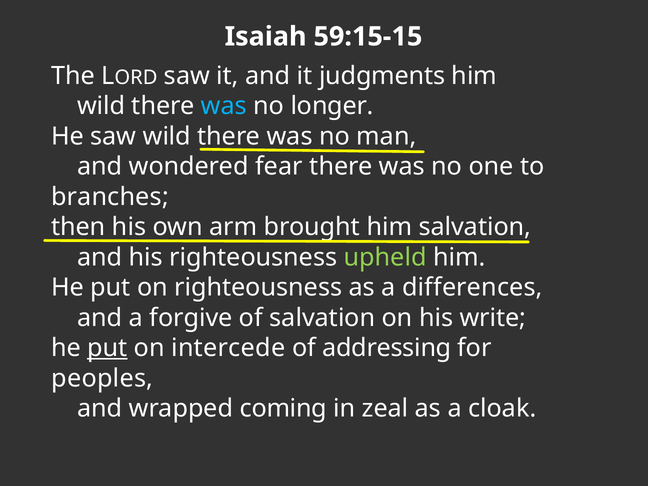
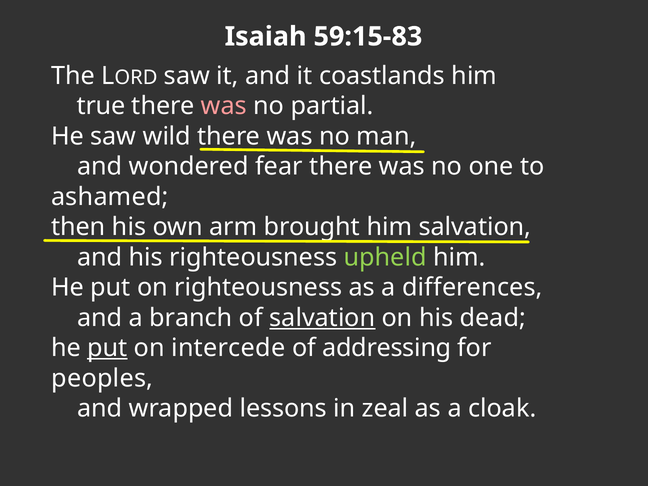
59:15-15: 59:15-15 -> 59:15-83
judgments: judgments -> coastlands
wild at (101, 106): wild -> true
was at (224, 106) colour: light blue -> pink
longer: longer -> partial
branches: branches -> ashamed
forgive: forgive -> branch
salvation at (322, 318) underline: none -> present
write: write -> dead
coming: coming -> lessons
